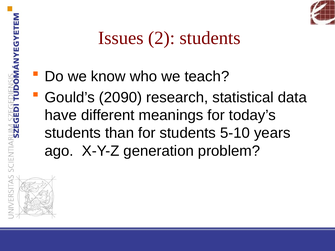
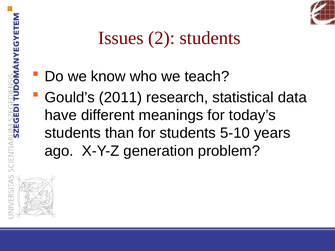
2090: 2090 -> 2011
